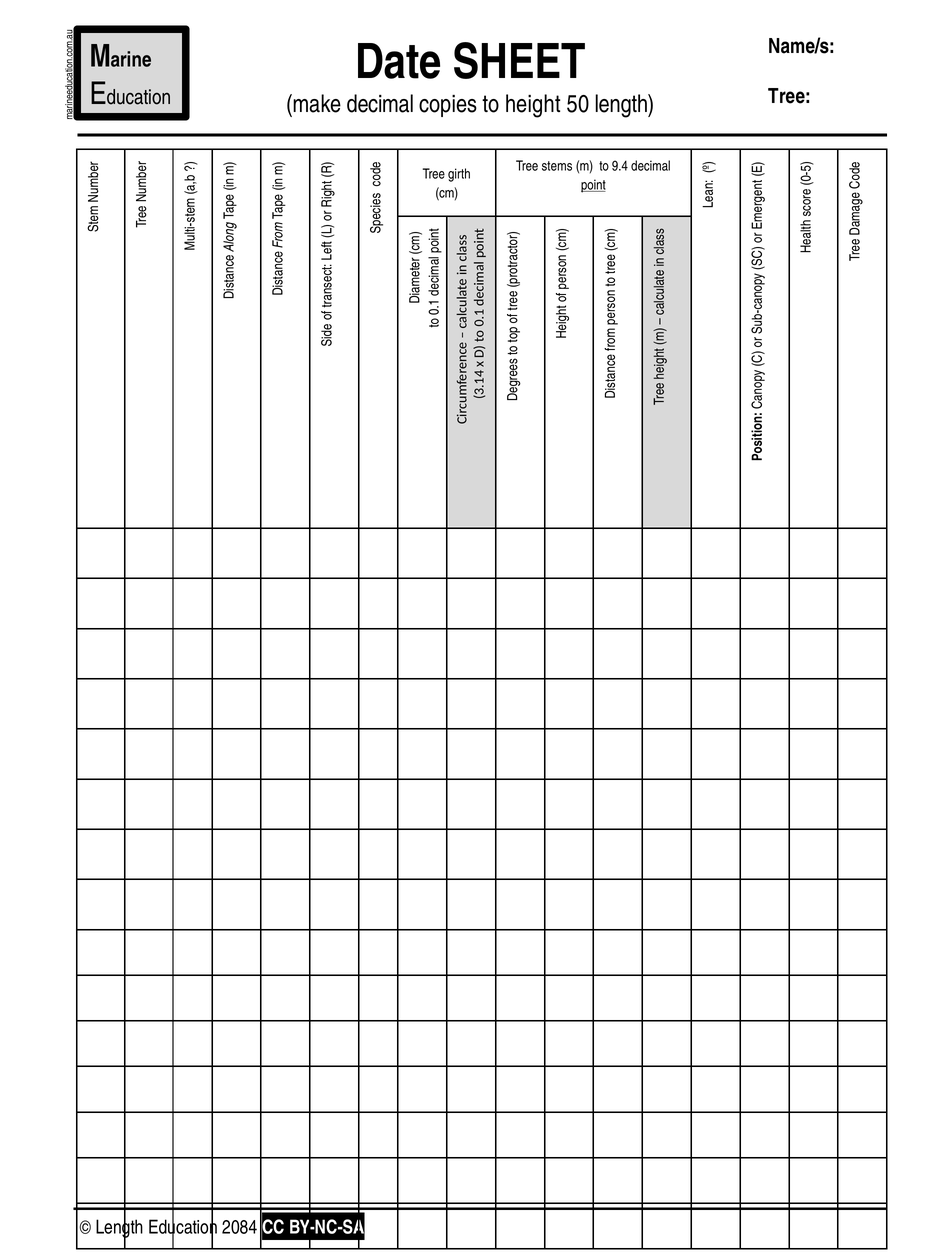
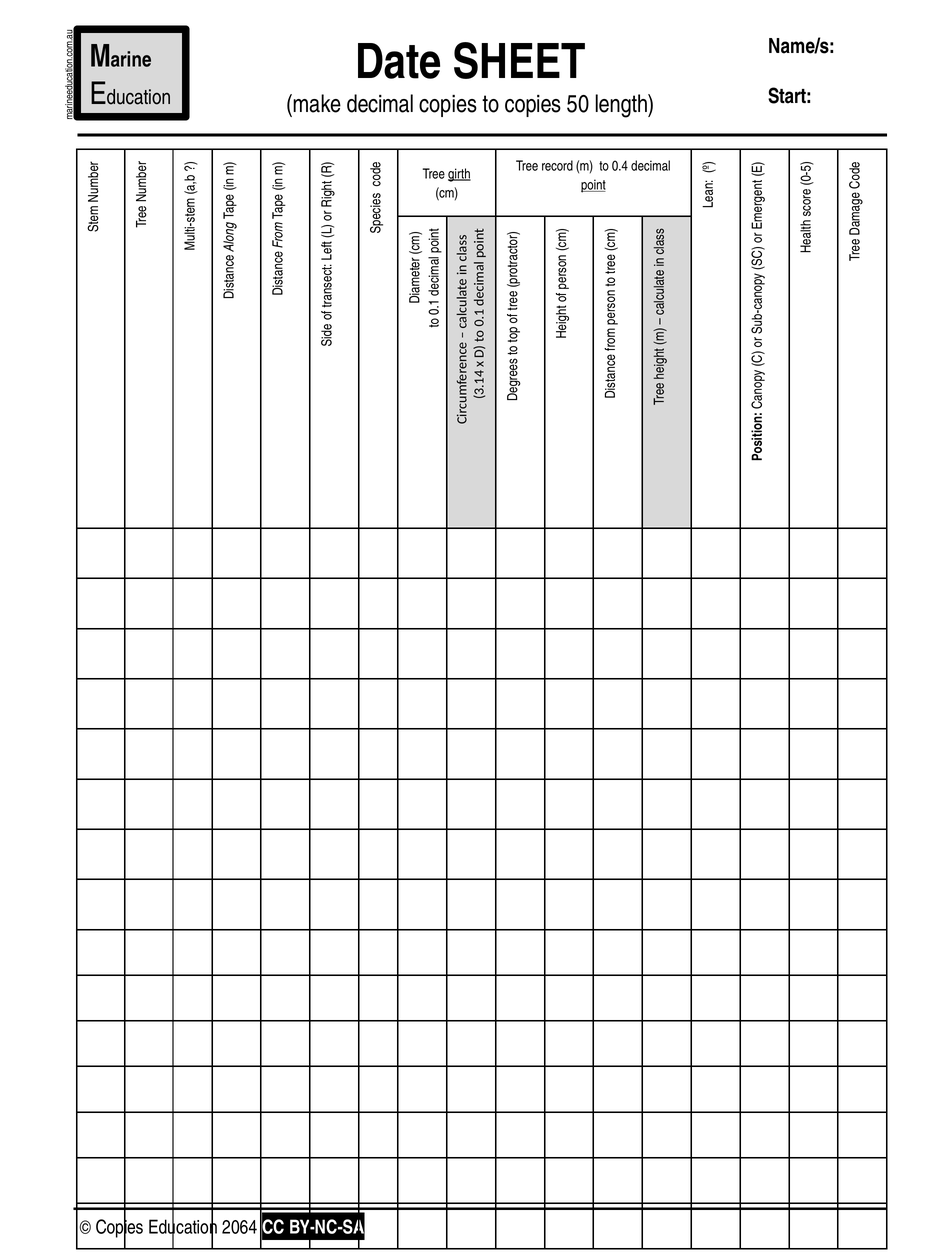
Tree at (790, 97): Tree -> Start
to height: height -> copies
stems: stems -> record
9.4: 9.4 -> 0.4
girth underline: none -> present
Length at (120, 1228): Length -> Copies
2084: 2084 -> 2064
